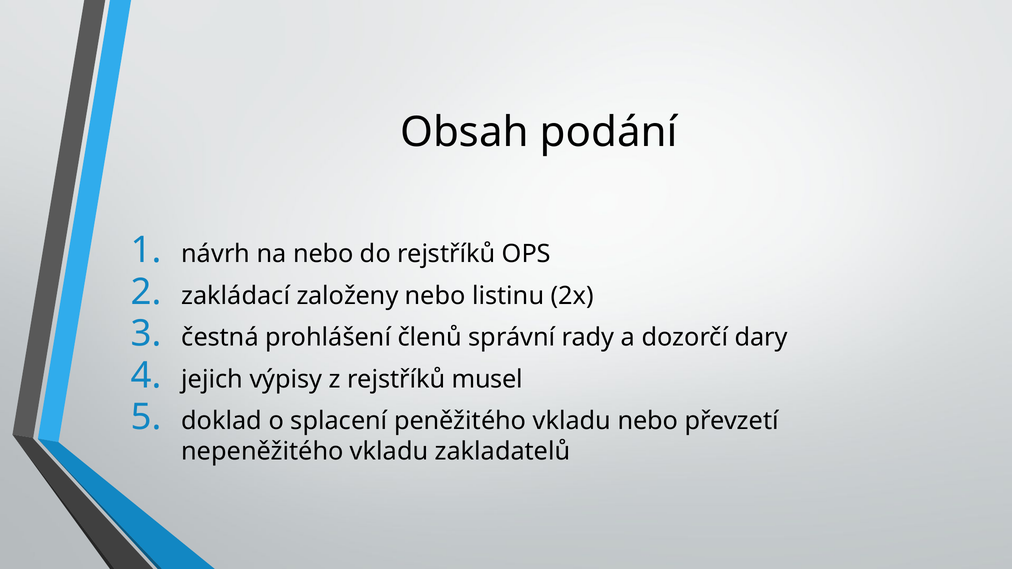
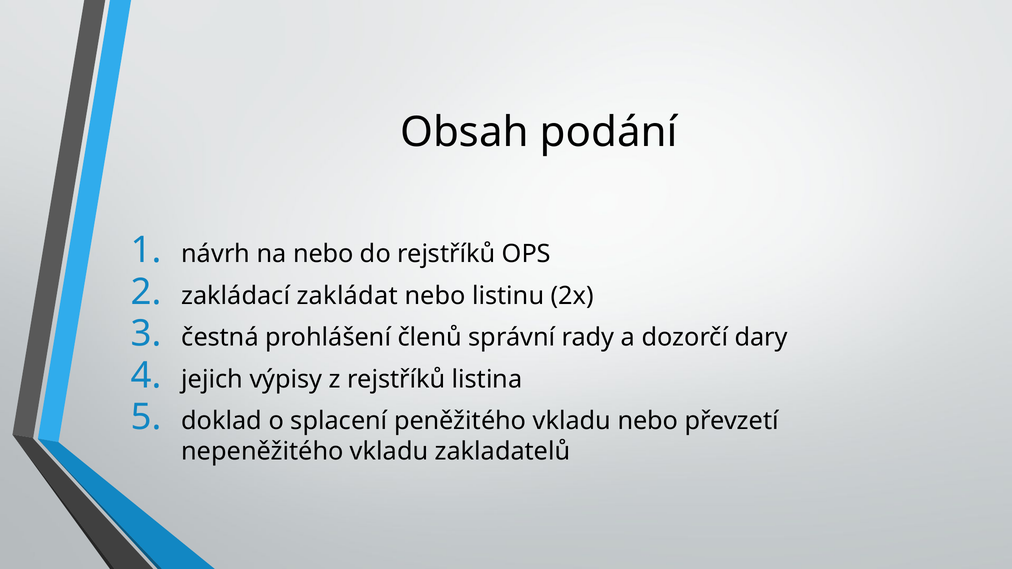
založeny: založeny -> zakládat
musel: musel -> listina
